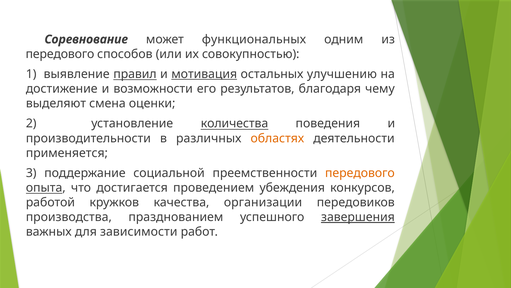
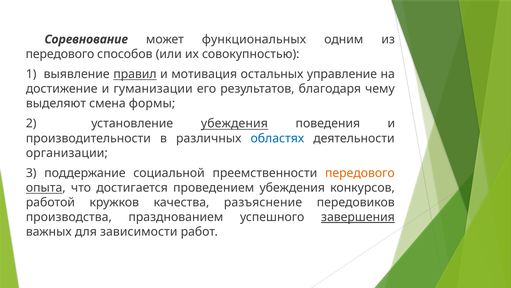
мотивация underline: present -> none
улучшению: улучшению -> управление
возможности: возможности -> гуманизации
оценки: оценки -> формы
установление количества: количества -> убеждения
областях colour: orange -> blue
применяется: применяется -> организации
организации: организации -> разъяснение
